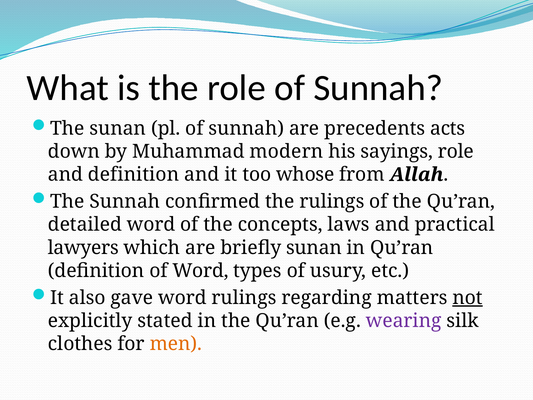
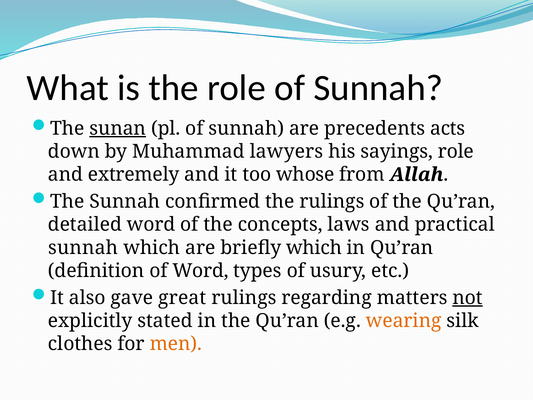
sunan at (118, 128) underline: none -> present
modern: modern -> lawyers
and definition: definition -> extremely
lawyers at (83, 248): lawyers -> sunnah
briefly sunan: sunan -> which
gave word: word -> great
wearing colour: purple -> orange
